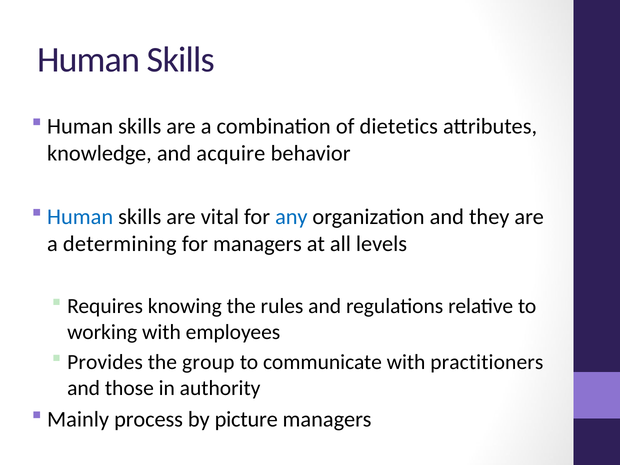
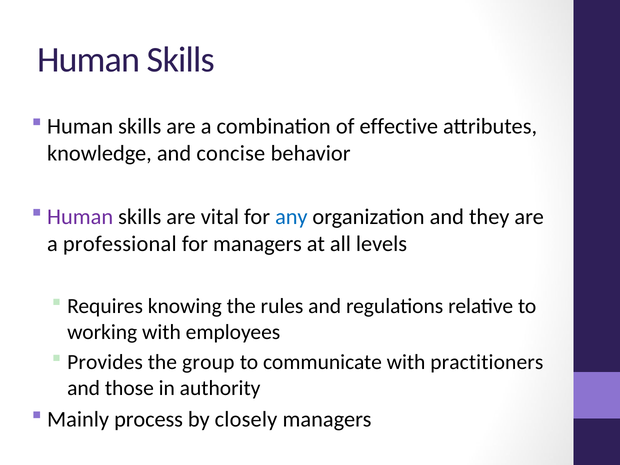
dietetics: dietetics -> effective
acquire: acquire -> concise
Human at (80, 217) colour: blue -> purple
determining: determining -> professional
picture: picture -> closely
